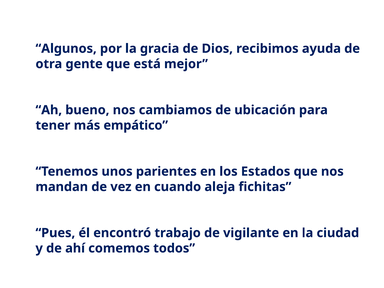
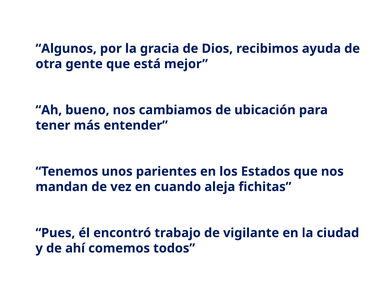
empático: empático -> entender
